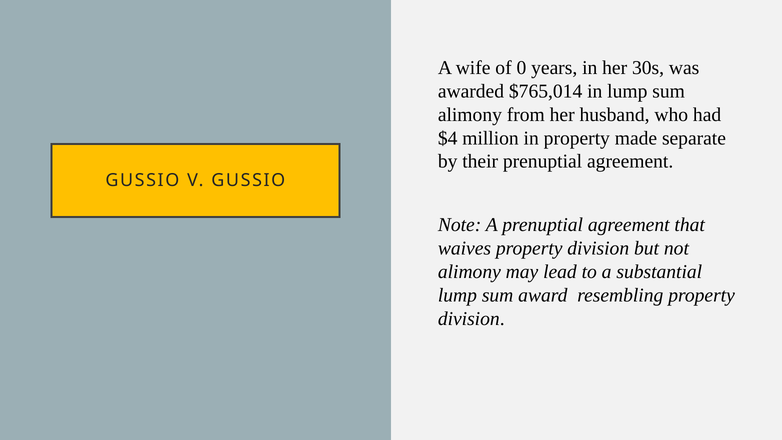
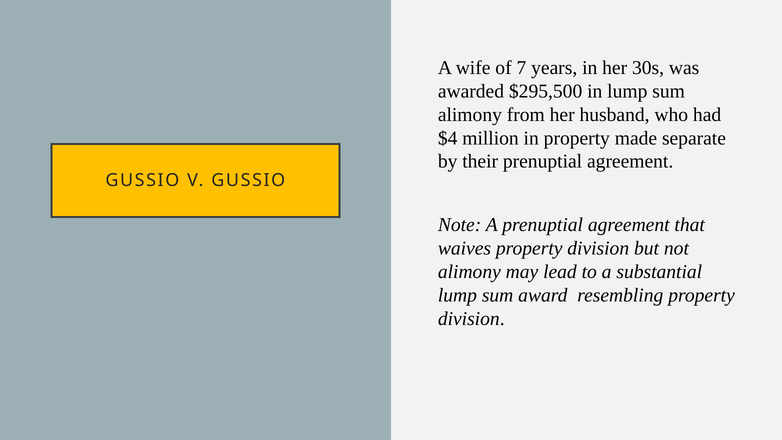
0: 0 -> 7
$765,014: $765,014 -> $295,500
